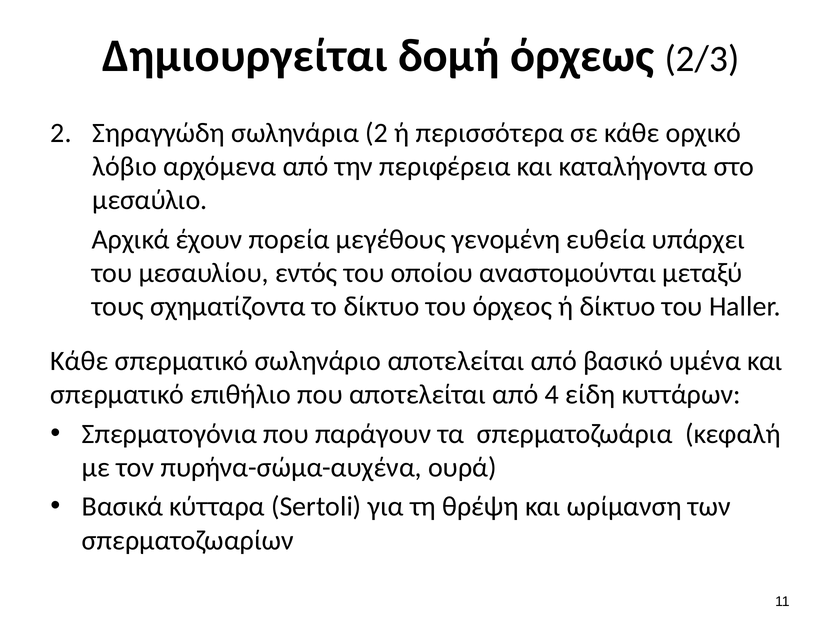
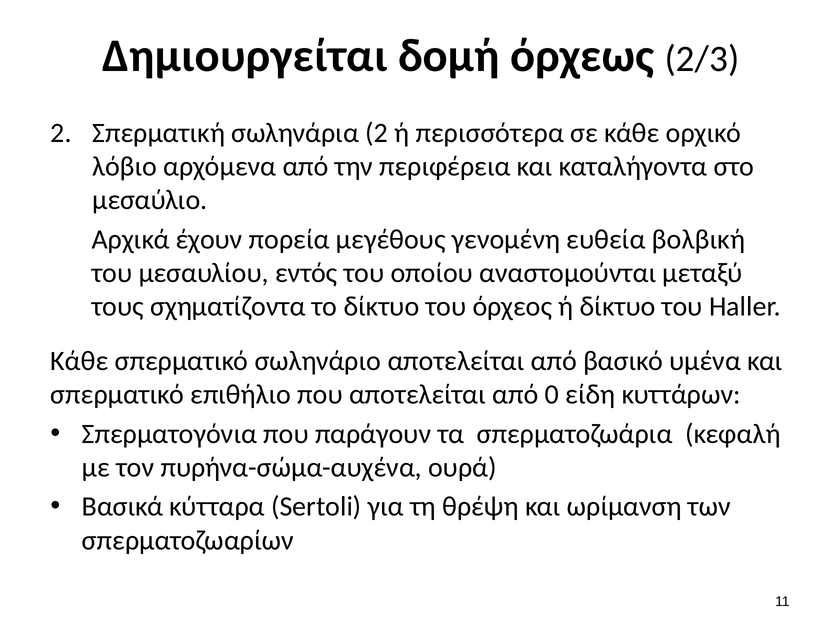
Σηραγγώδη: Σηραγγώδη -> Σπερματική
υπάρχει: υπάρχει -> βολβική
4: 4 -> 0
